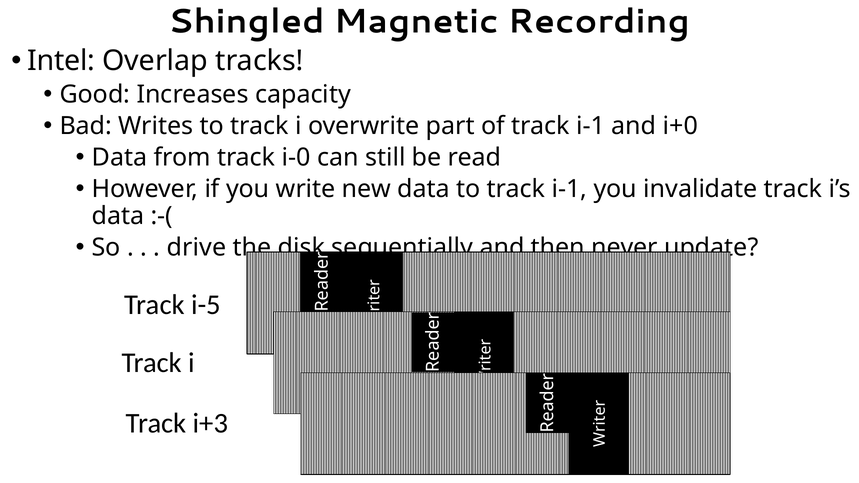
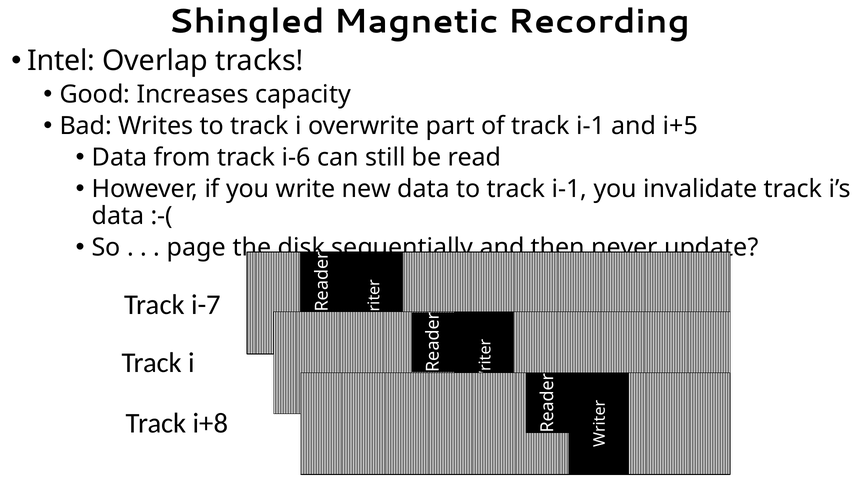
i+0: i+0 -> i+5
i-0: i-0 -> i-6
drive: drive -> page
i-5: i-5 -> i-7
i+3: i+3 -> i+8
